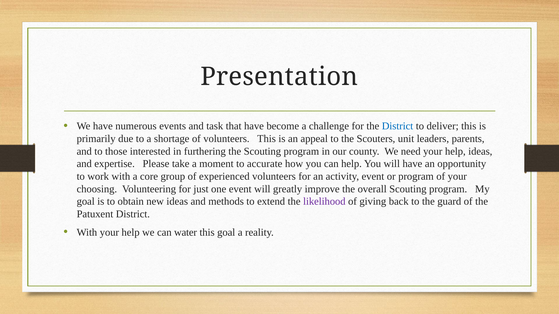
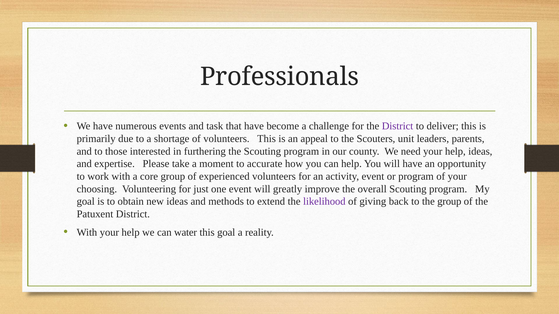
Presentation: Presentation -> Professionals
District at (398, 126) colour: blue -> purple
the guard: guard -> group
